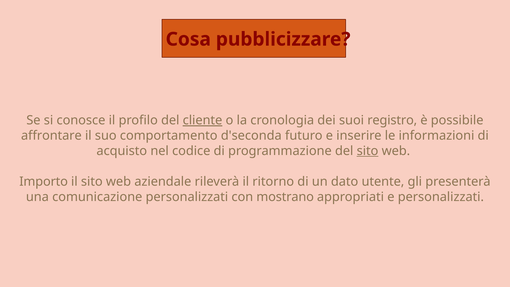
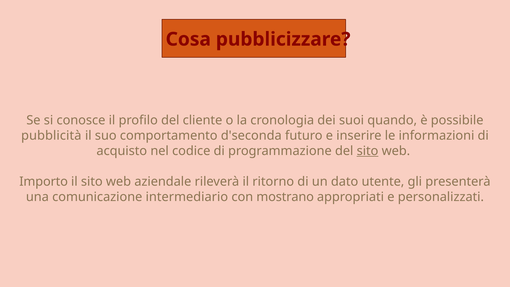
cliente underline: present -> none
registro: registro -> quando
affrontare: affrontare -> pubblicità
comunicazione personalizzati: personalizzati -> intermediario
